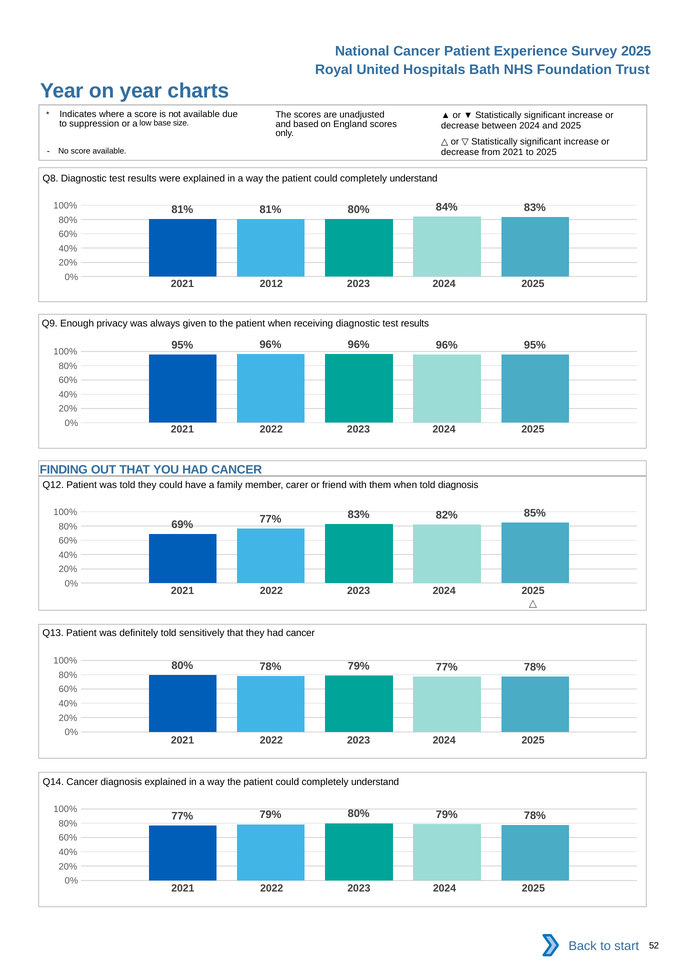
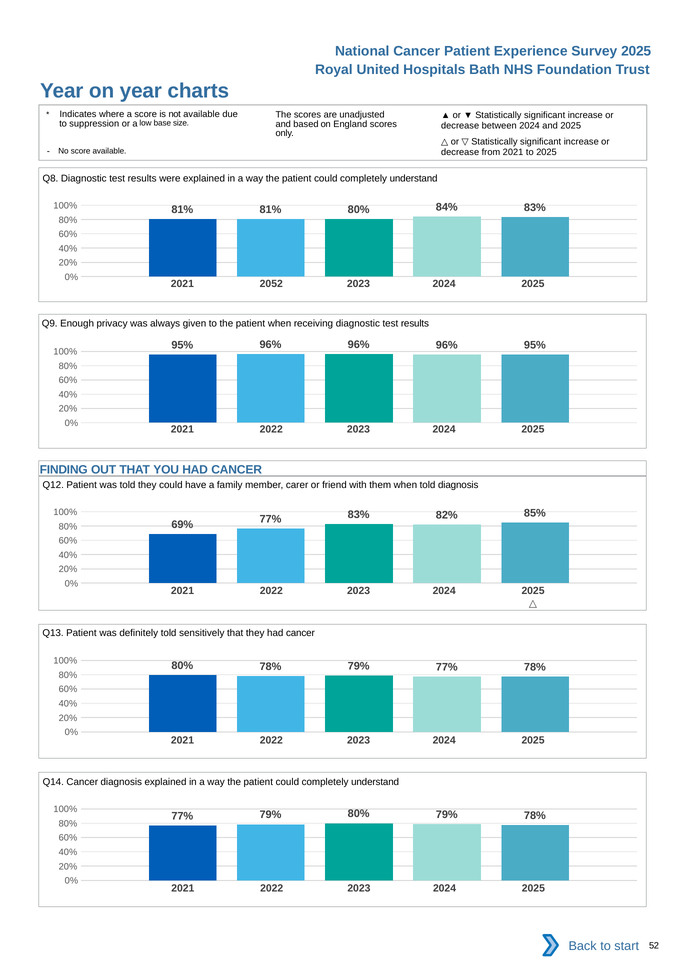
2012: 2012 -> 2052
